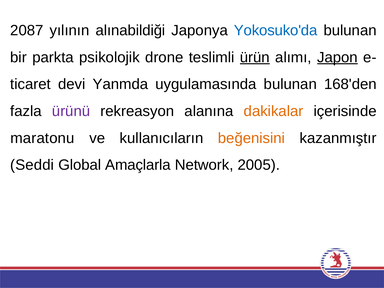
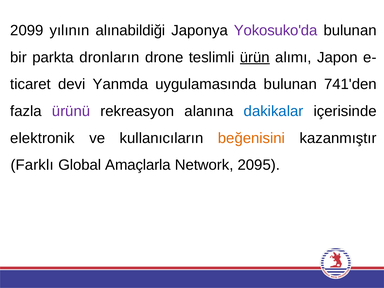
2087: 2087 -> 2099
Yokosuko'da colour: blue -> purple
psikolojik: psikolojik -> dronların
Japon underline: present -> none
168'den: 168'den -> 741'den
dakikalar colour: orange -> blue
maratonu: maratonu -> elektronik
Seddi: Seddi -> Farklı
2005: 2005 -> 2095
